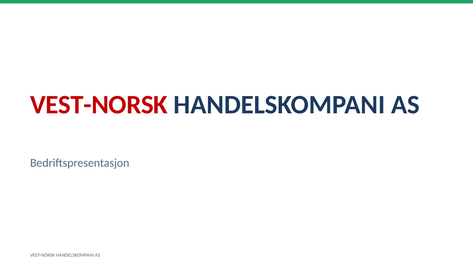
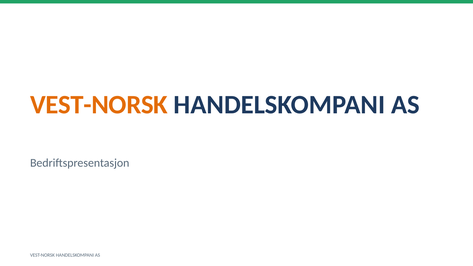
VEST-NORSK at (99, 105) colour: red -> orange
